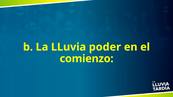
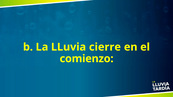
poder: poder -> cierre
